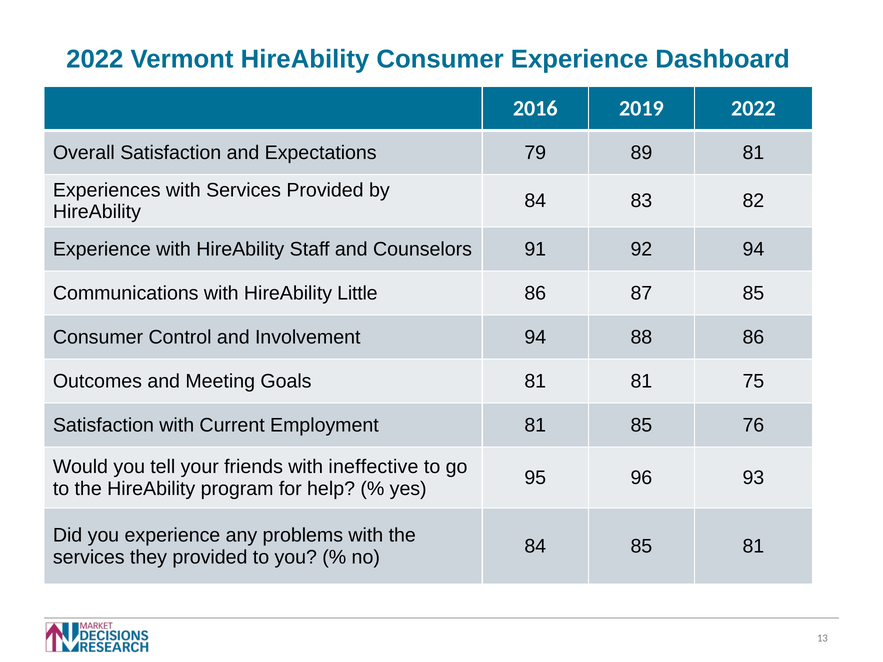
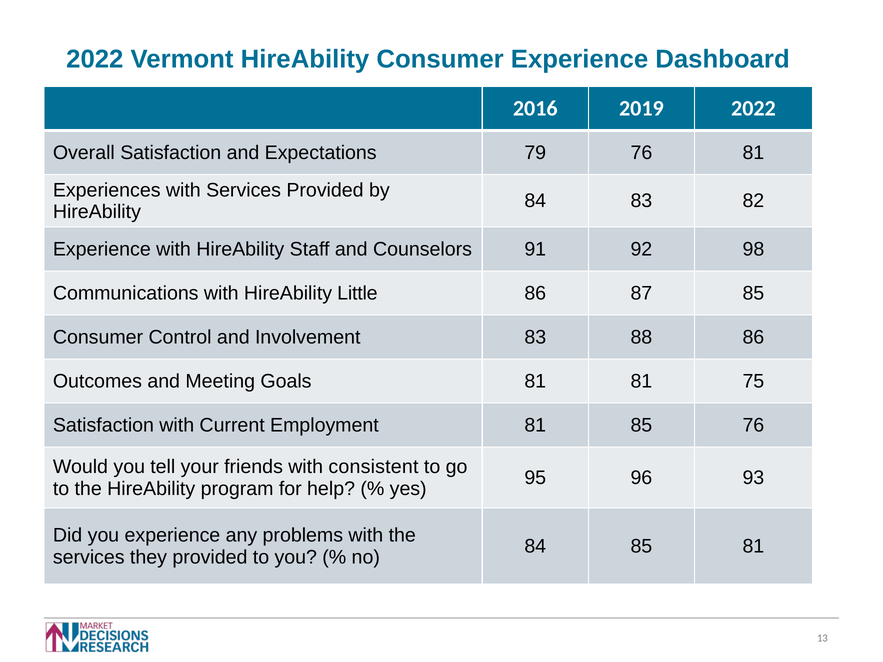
79 89: 89 -> 76
92 94: 94 -> 98
Involvement 94: 94 -> 83
ineffective: ineffective -> consistent
